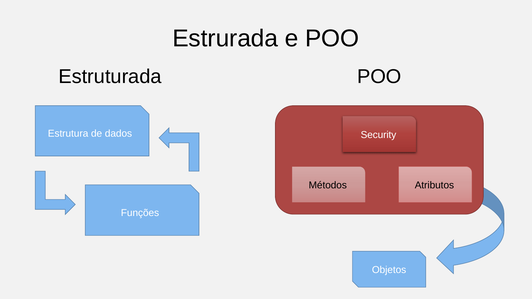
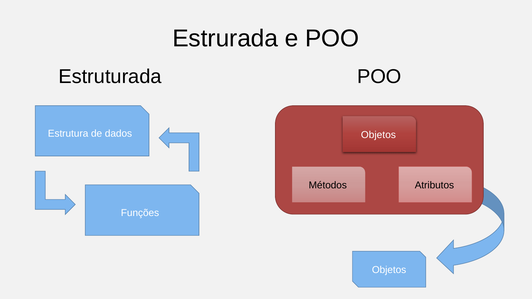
Security at (378, 135): Security -> Objetos
